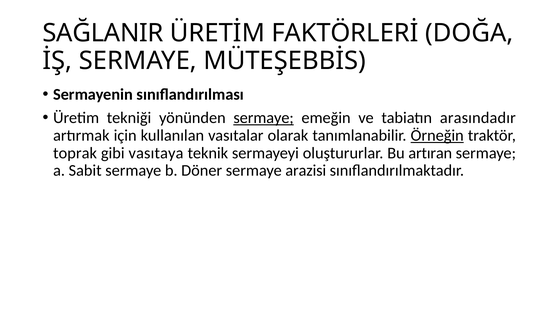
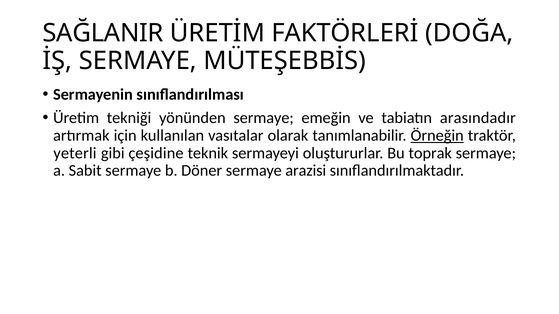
sermaye at (264, 118) underline: present -> none
toprak: toprak -> yeterli
vasıtaya: vasıtaya -> çeşidine
artıran: artıran -> toprak
